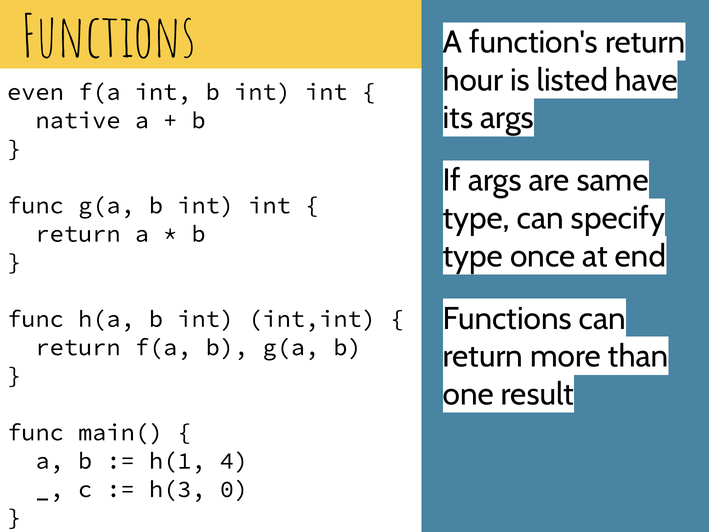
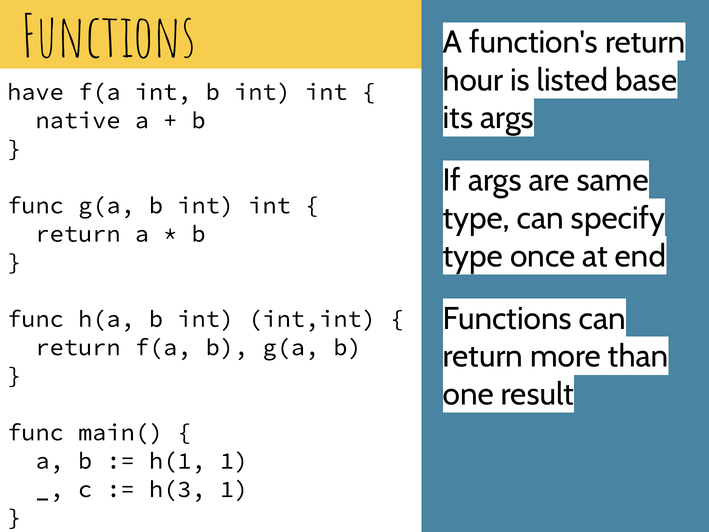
have: have -> base
even: even -> have
h(1 4: 4 -> 1
h(3 0: 0 -> 1
